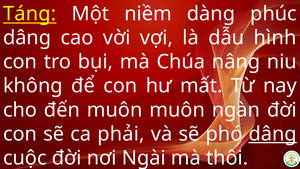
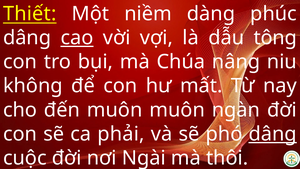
Táng: Táng -> Thiết
cao underline: none -> present
hình: hình -> tông
